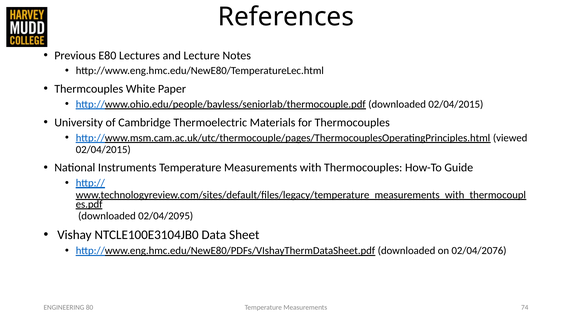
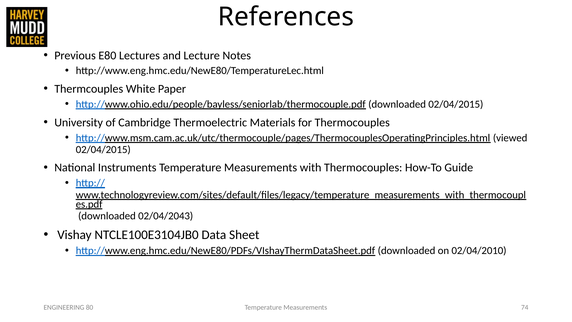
02/04/2095: 02/04/2095 -> 02/04/2043
02/04/2076: 02/04/2076 -> 02/04/2010
